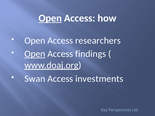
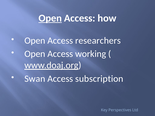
Open at (35, 54) underline: present -> none
findings: findings -> working
investments: investments -> subscription
